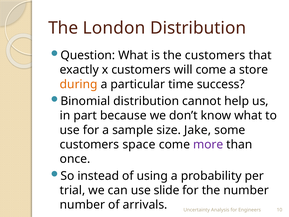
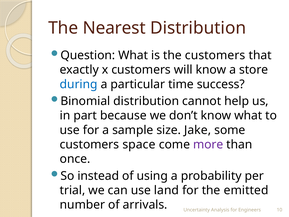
London: London -> Nearest
will come: come -> know
during colour: orange -> blue
slide: slide -> land
the number: number -> emitted
